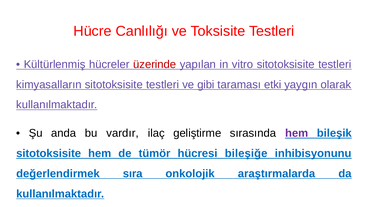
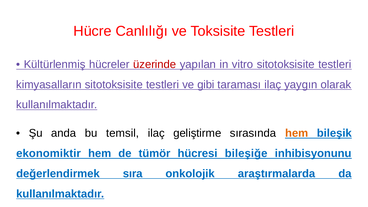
taraması etki: etki -> ilaç
vardır: vardır -> temsil
hem at (297, 133) colour: purple -> orange
sitotoksisite at (49, 153): sitotoksisite -> ekonomiktir
